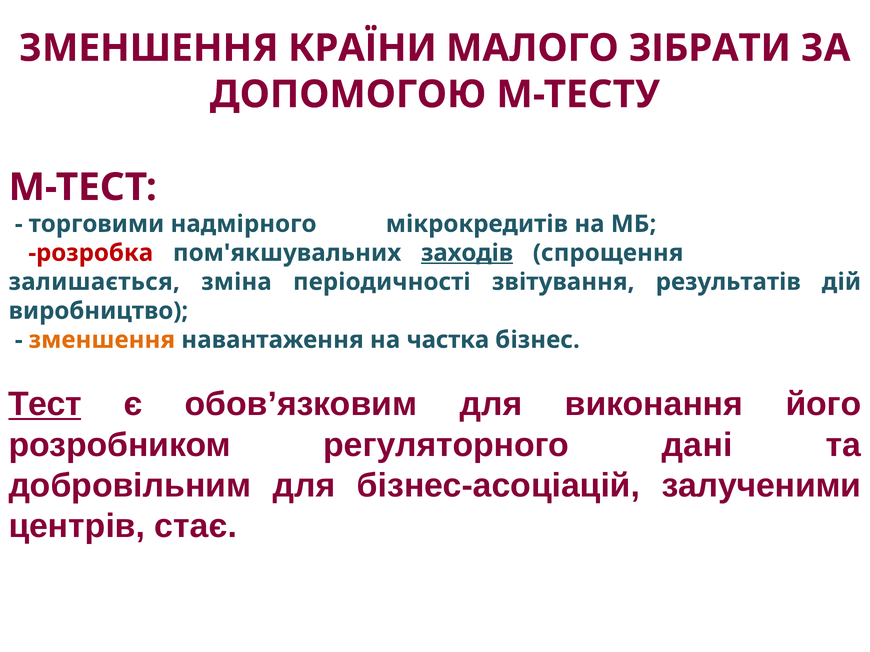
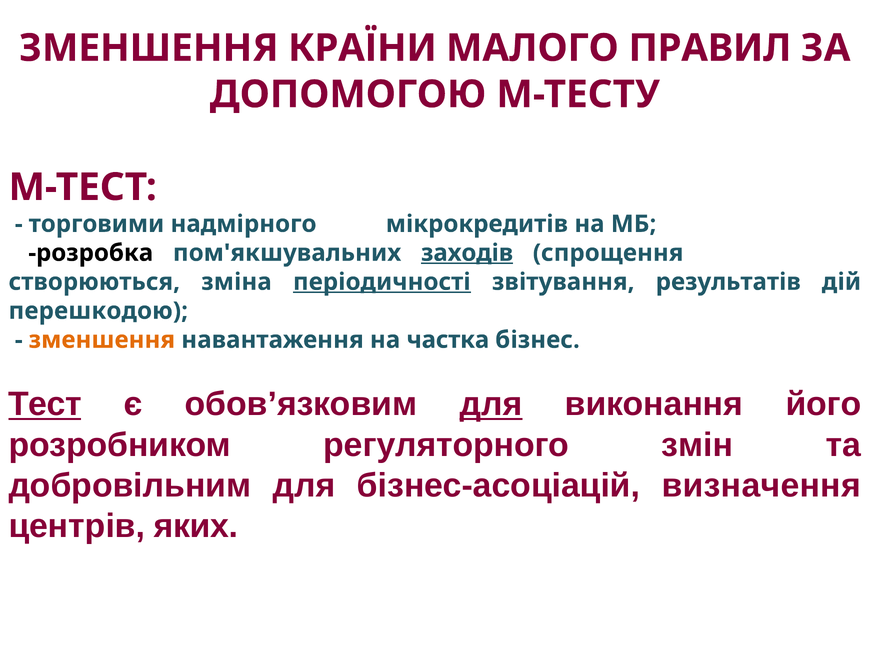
ЗІБРАТИ: ЗІБРАТИ -> ПРАВИЛ
розробка colour: red -> black
залишається: залишається -> створюються
періодичності underline: none -> present
виробництво: виробництво -> перешкодою
для at (491, 405) underline: none -> present
дані: дані -> змін
залученими: залученими -> визначення
стає: стає -> яких
